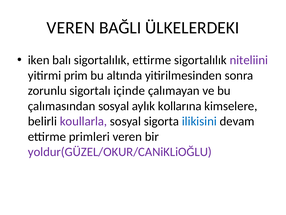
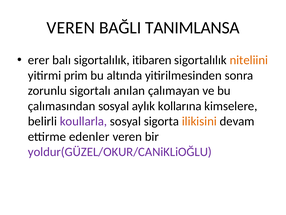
ÜLKELERDEKI: ÜLKELERDEKI -> TANIMLANSA
iken: iken -> erer
sigortalılık ettirme: ettirme -> itibaren
niteliini colour: purple -> orange
içinde: içinde -> anılan
ilikisini colour: blue -> orange
primleri: primleri -> edenler
